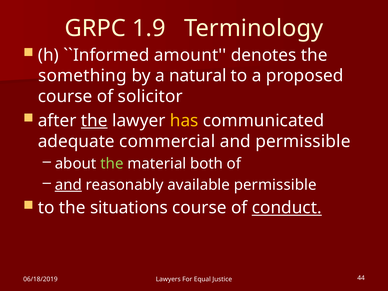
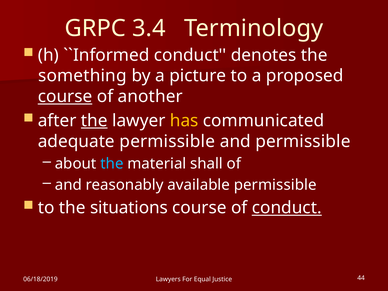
1.9: 1.9 -> 3.4
amount at (190, 55): amount -> conduct
natural: natural -> picture
course at (65, 97) underline: none -> present
solicitor: solicitor -> another
adequate commercial: commercial -> permissible
the at (112, 164) colour: light green -> light blue
both: both -> shall
and at (68, 185) underline: present -> none
